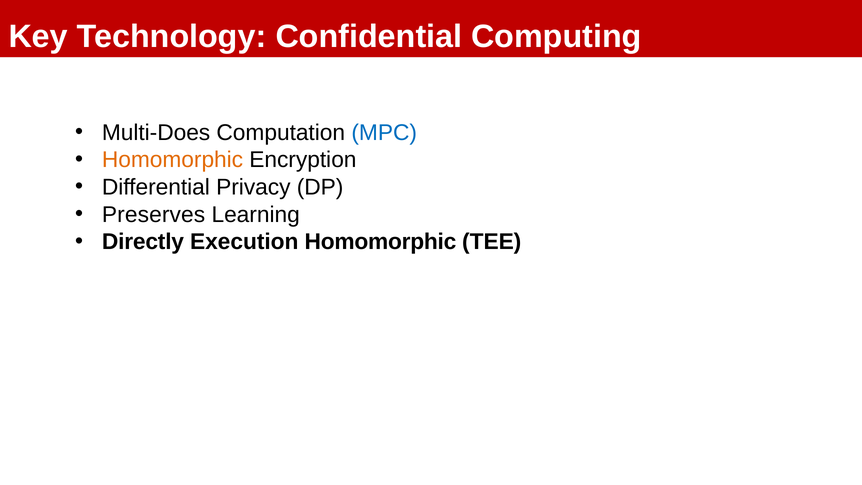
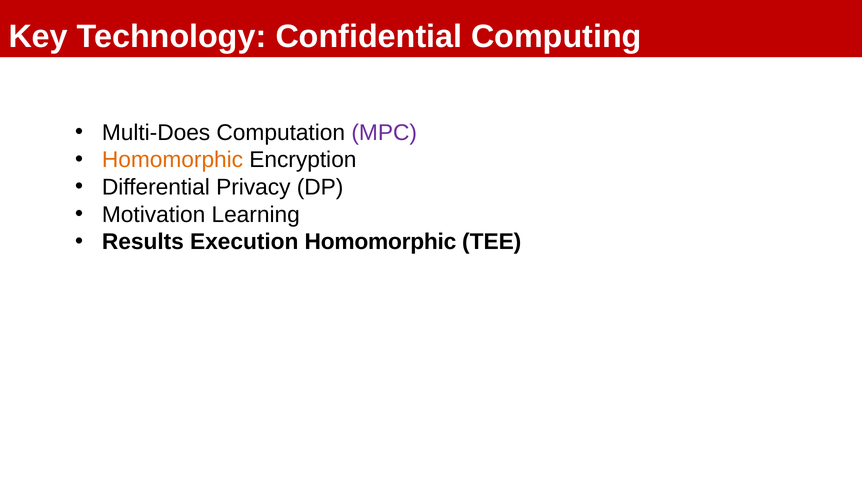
MPC colour: blue -> purple
Preserves: Preserves -> Motivation
Directly: Directly -> Results
